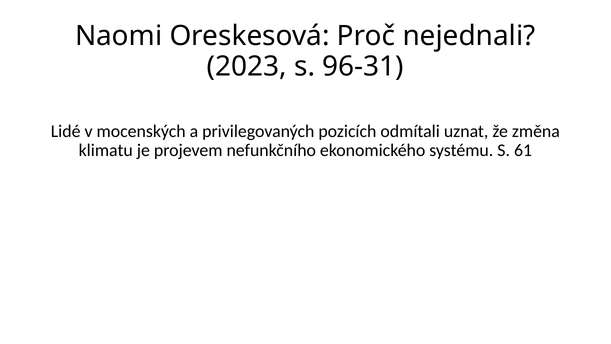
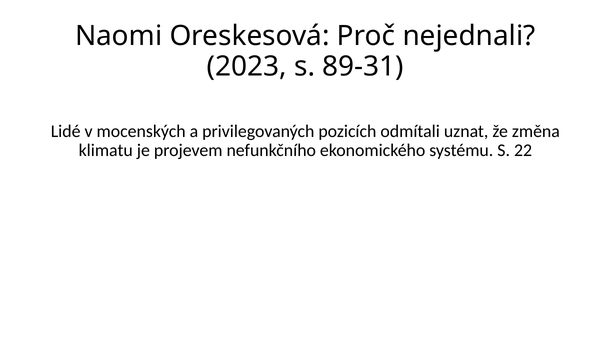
96-31: 96-31 -> 89-31
61: 61 -> 22
